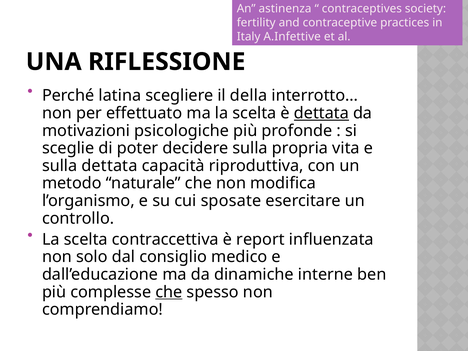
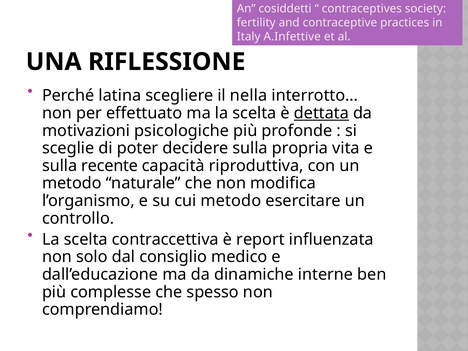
astinenza: astinenza -> cosiddetti
della: della -> nella
sulla dettata: dettata -> recente
cui sposate: sposate -> metodo
che at (169, 292) underline: present -> none
